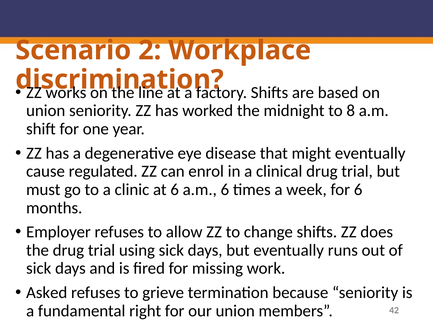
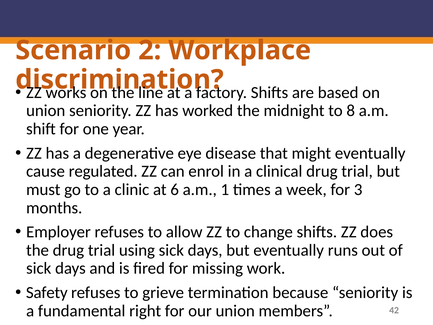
a.m 6: 6 -> 1
for 6: 6 -> 3
Asked: Asked -> Safety
